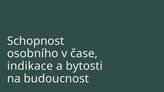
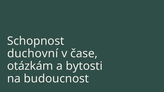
osobního: osobního -> duchovní
indikace: indikace -> otázkám
